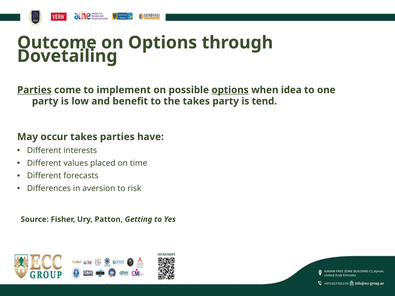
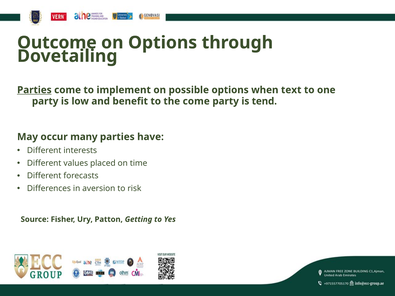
options at (230, 90) underline: present -> none
idea: idea -> text
the takes: takes -> come
occur takes: takes -> many
